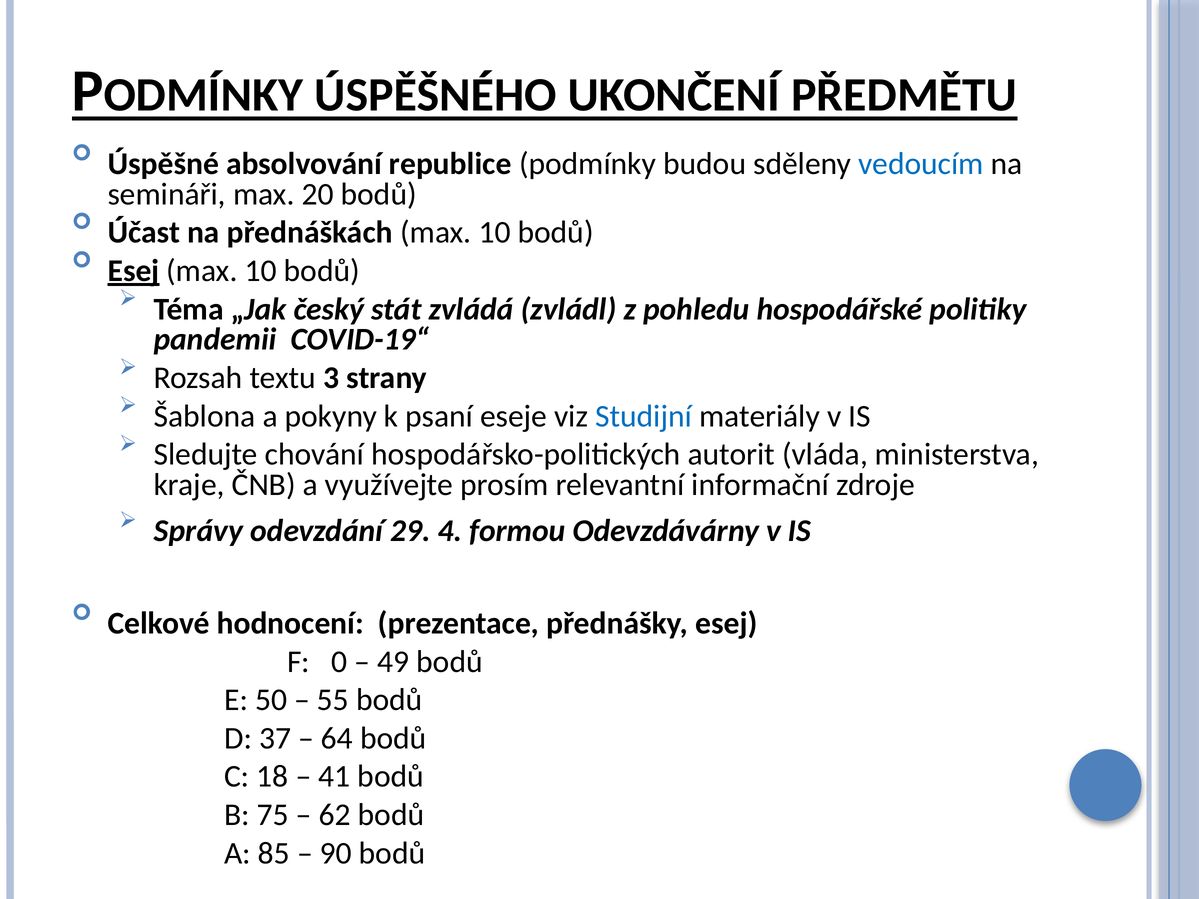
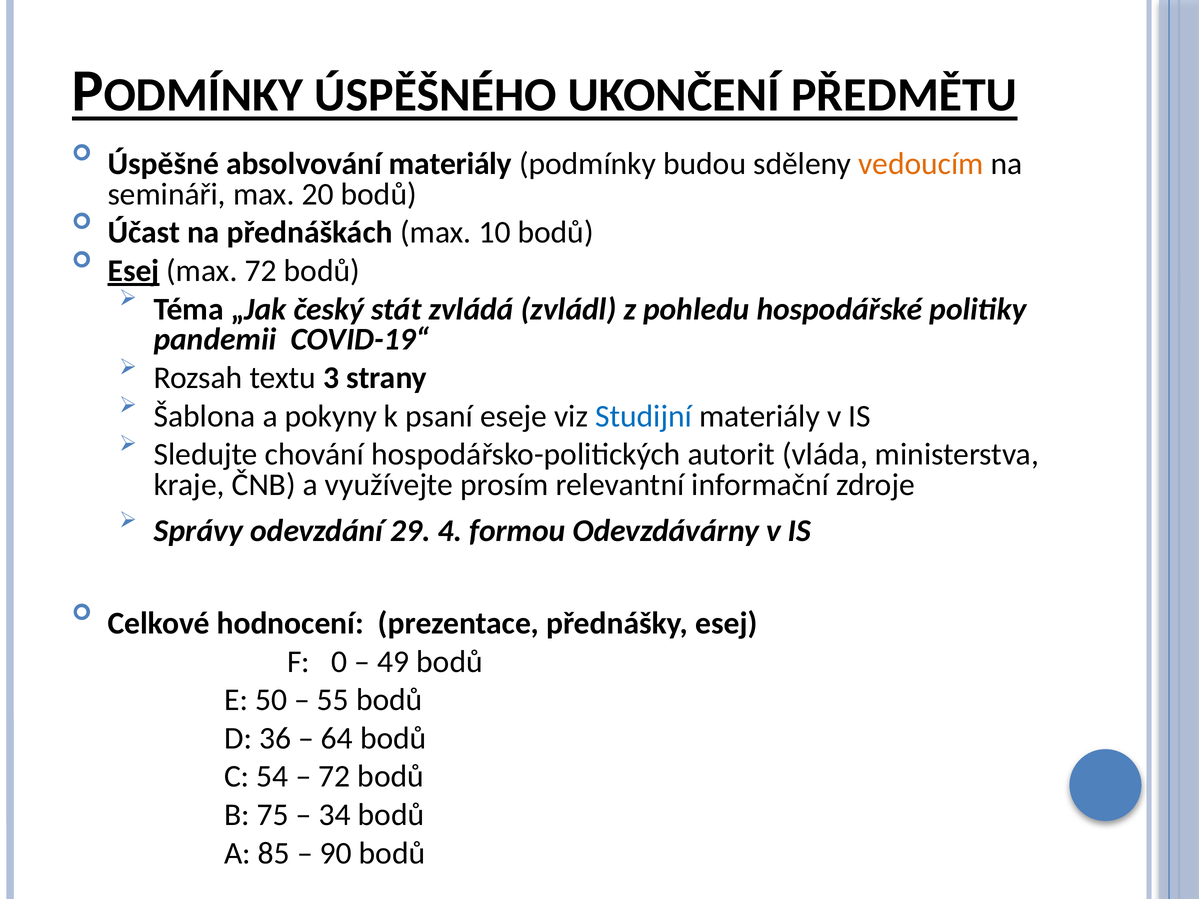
absolvování republice: republice -> materiály
vedoucím colour: blue -> orange
Esej max 10: 10 -> 72
37: 37 -> 36
18: 18 -> 54
41 at (334, 777): 41 -> 72
62: 62 -> 34
